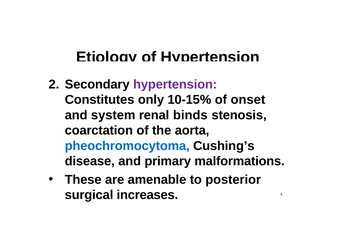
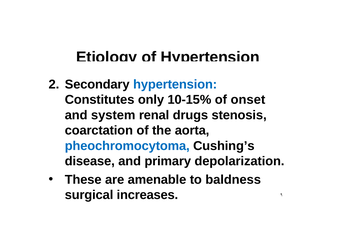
hypertension at (175, 85) colour: purple -> blue
binds: binds -> drugs
malformations: malformations -> depolarization
posterior: posterior -> baldness
